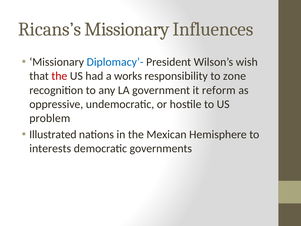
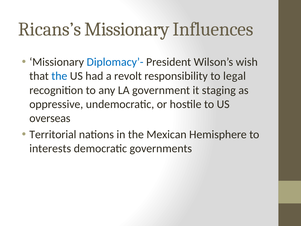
the at (59, 76) colour: red -> blue
works: works -> revolt
zone: zone -> legal
reform: reform -> staging
problem: problem -> overseas
Illustrated: Illustrated -> Territorial
